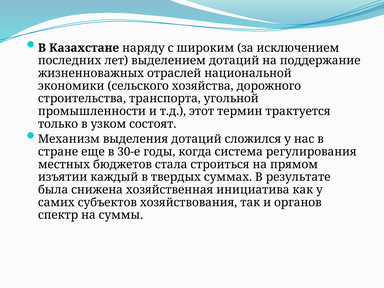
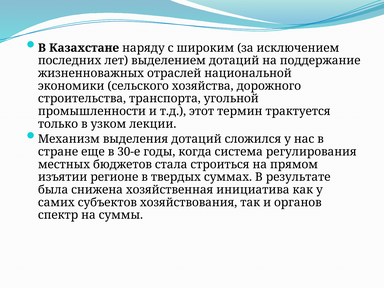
состоят: состоят -> лекции
каждый: каждый -> регионе
